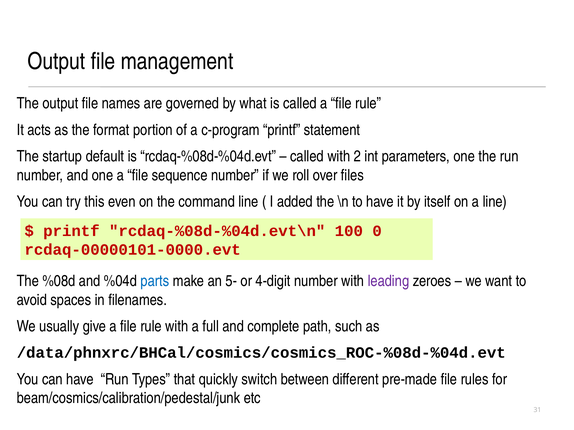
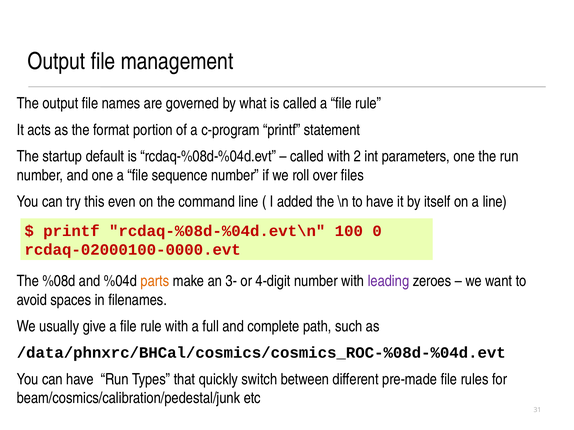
rcdaq-00000101-0000.evt: rcdaq-00000101-0000.evt -> rcdaq-02000100-0000.evt
parts colour: blue -> orange
5-: 5- -> 3-
